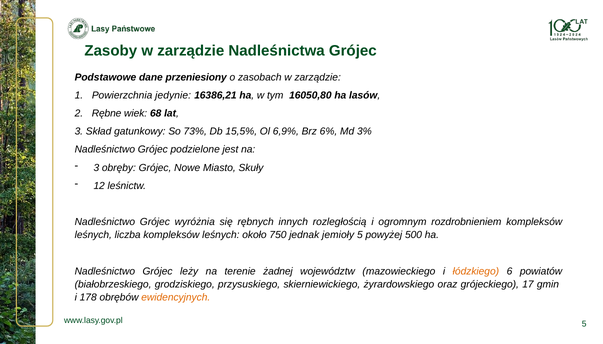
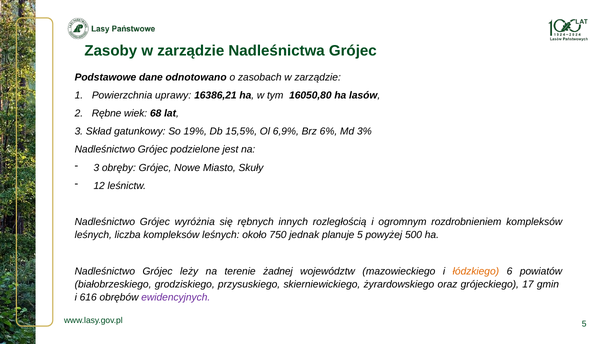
przeniesiony: przeniesiony -> odnotowano
jedynie: jedynie -> uprawy
73%: 73% -> 19%
jemioły: jemioły -> planuje
178: 178 -> 616
ewidencyjnych colour: orange -> purple
